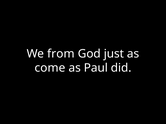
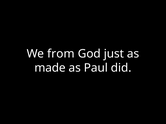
come: come -> made
